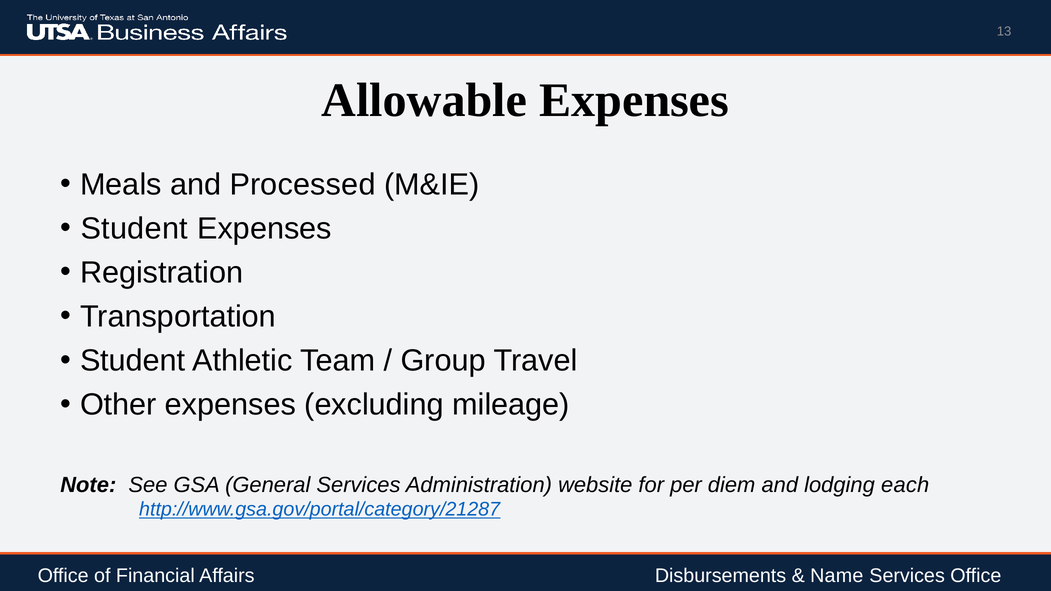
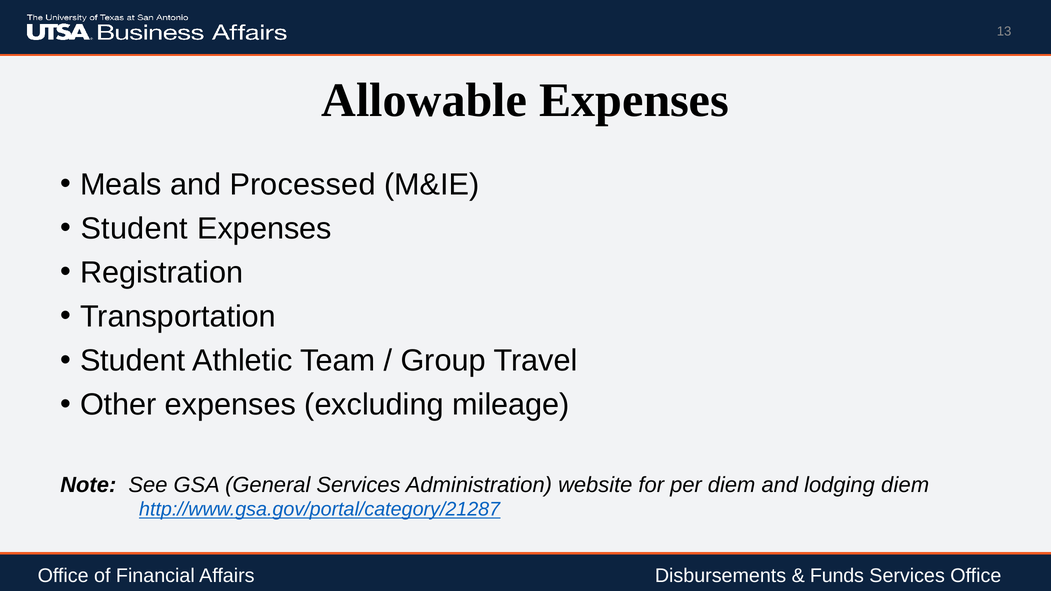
lodging each: each -> diem
Name: Name -> Funds
